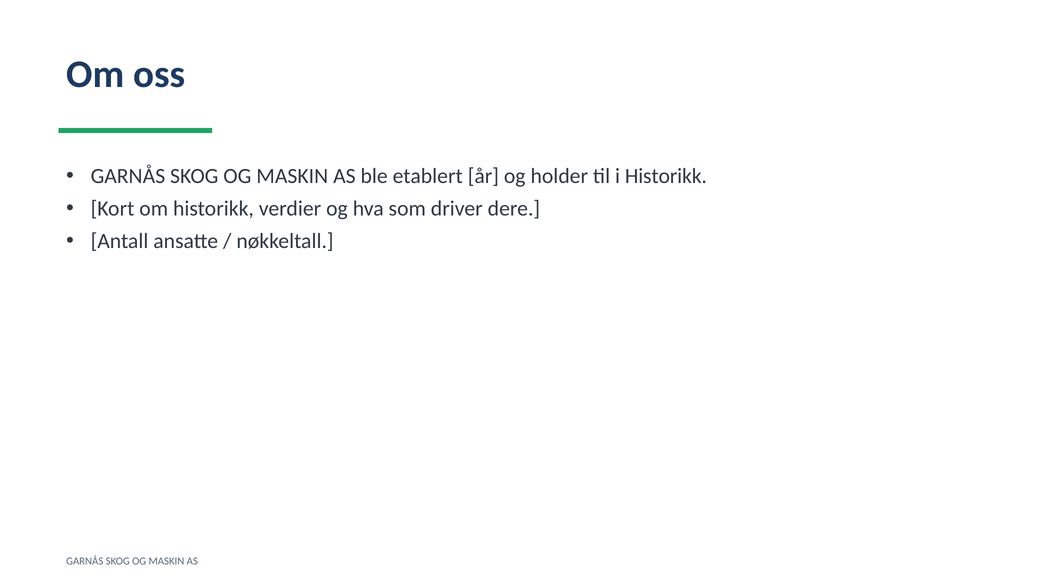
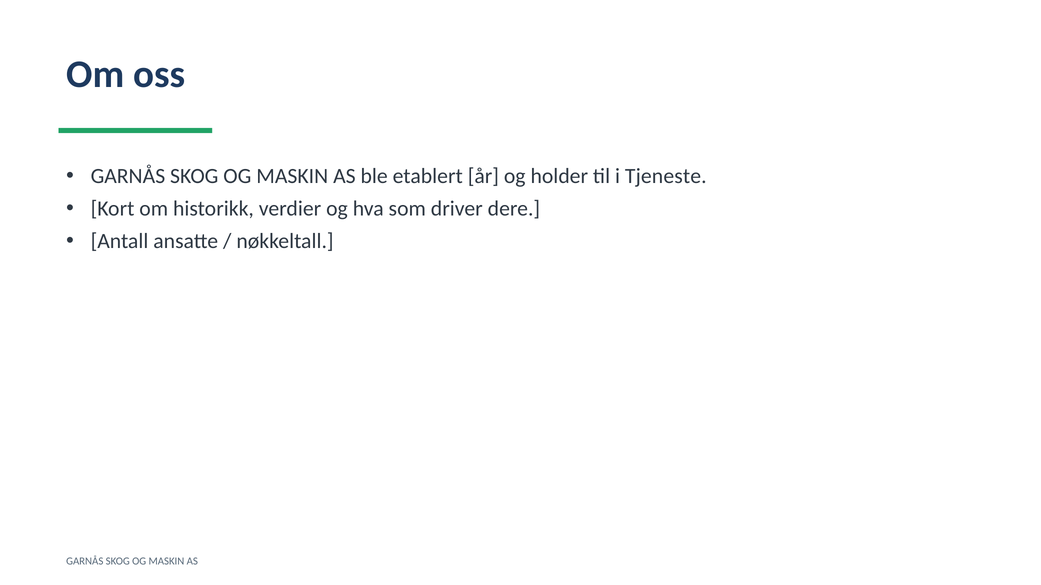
i Historikk: Historikk -> Tjeneste
